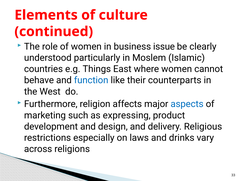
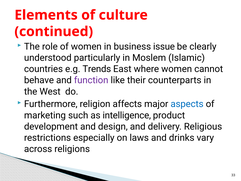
Things: Things -> Trends
function colour: blue -> purple
expressing: expressing -> intelligence
